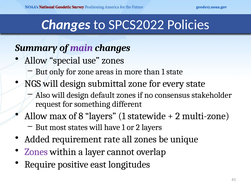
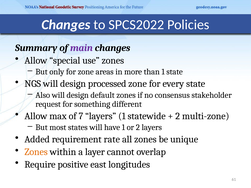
submittal: submittal -> processed
8: 8 -> 7
Zones at (36, 152) colour: purple -> orange
